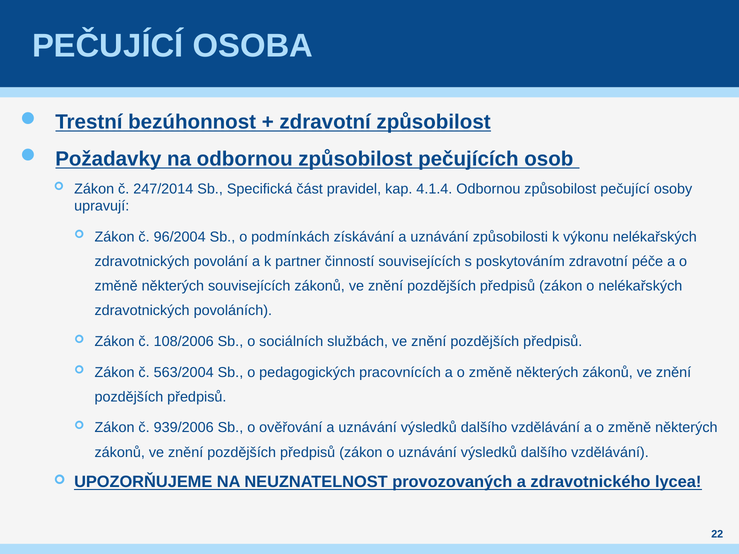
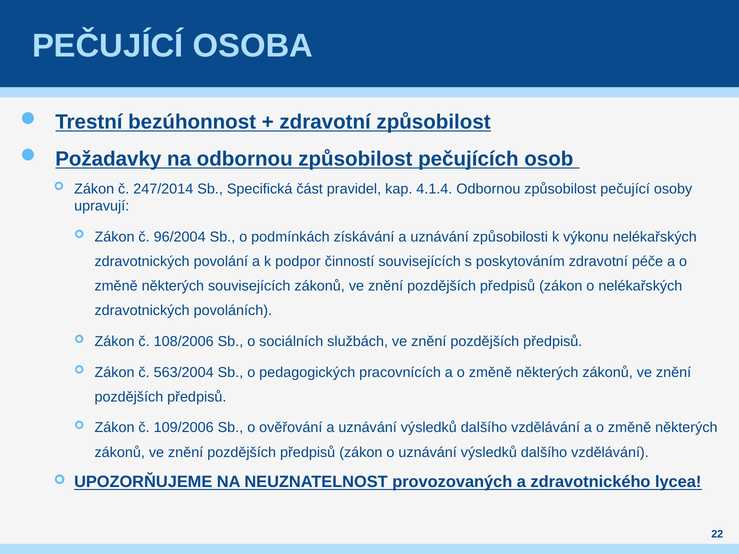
partner: partner -> podpor
939/2006: 939/2006 -> 109/2006
